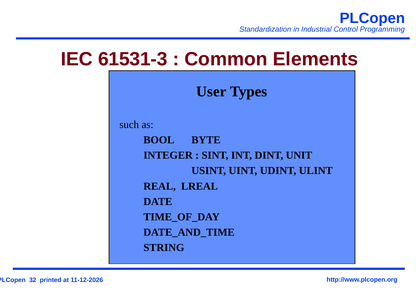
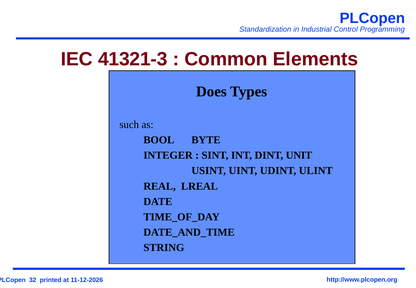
61531-3: 61531-3 -> 41321-3
User: User -> Does
